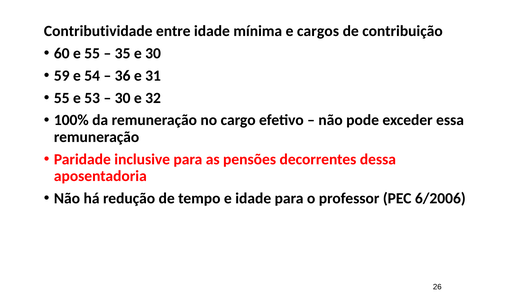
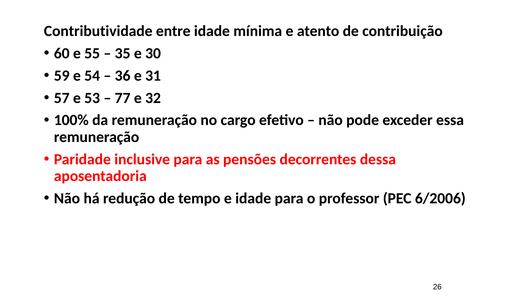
cargos: cargos -> atento
55 at (62, 98): 55 -> 57
30 at (123, 98): 30 -> 77
